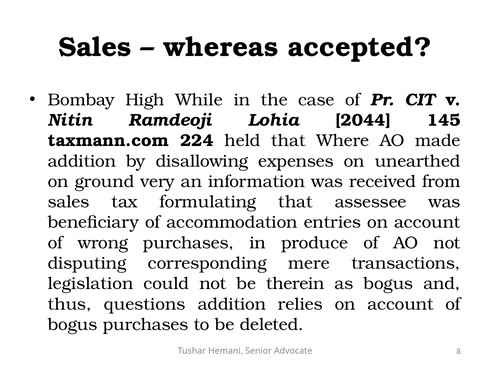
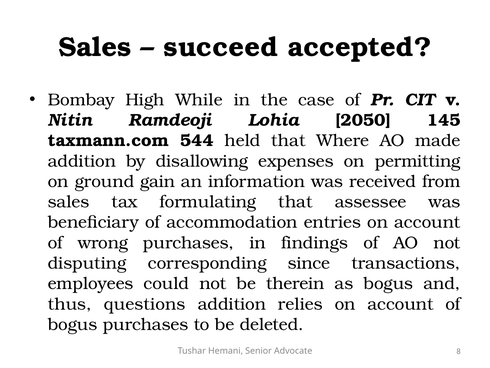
whereas: whereas -> succeed
2044: 2044 -> 2050
224: 224 -> 544
unearthed: unearthed -> permitting
very: very -> gain
produce: produce -> findings
mere: mere -> since
legislation: legislation -> employees
